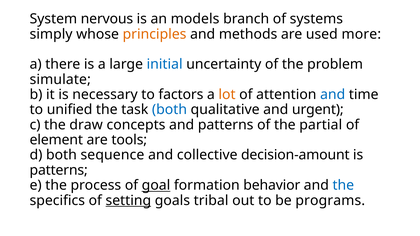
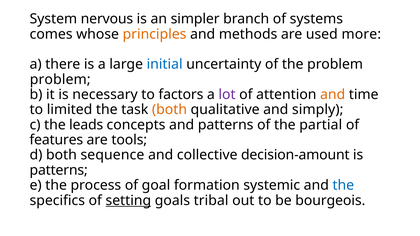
models: models -> simpler
simply: simply -> comes
simulate at (60, 80): simulate -> problem
lot colour: orange -> purple
and at (333, 95) colour: blue -> orange
unified: unified -> limited
both at (169, 110) colour: blue -> orange
urgent: urgent -> simply
draw: draw -> leads
element: element -> features
goal underline: present -> none
behavior: behavior -> systemic
programs: programs -> bourgeois
